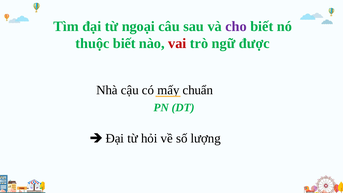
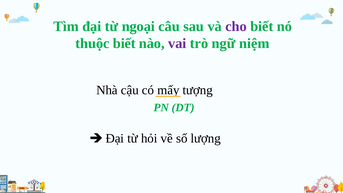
vai colour: red -> purple
được: được -> niệm
chuẩn: chuẩn -> tượng
